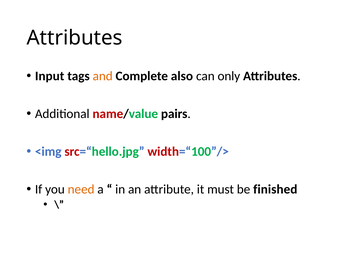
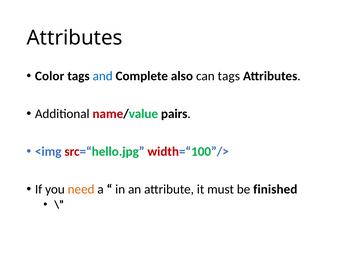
Input: Input -> Color
and colour: orange -> blue
can only: only -> tags
